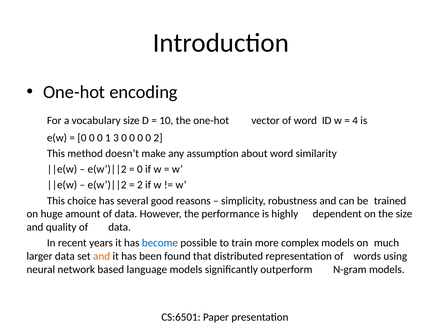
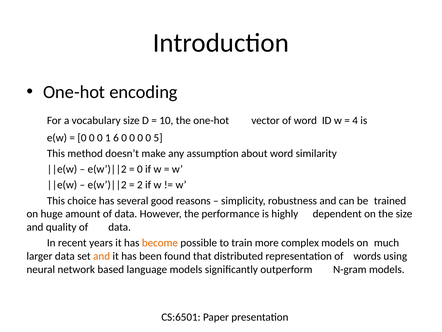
3: 3 -> 6
0 2: 2 -> 5
become colour: blue -> orange
